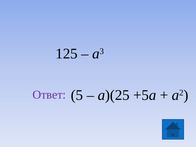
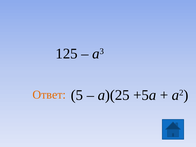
Ответ colour: purple -> orange
